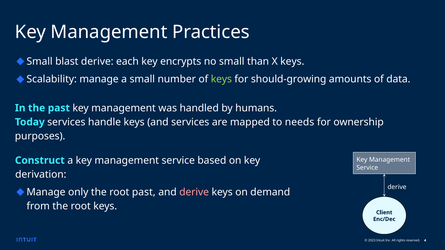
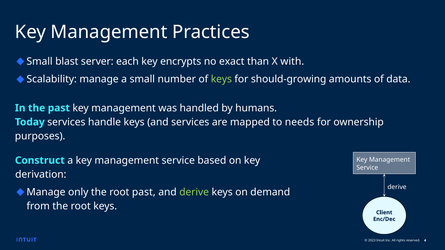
blast derive: derive -> server
no small: small -> exact
X keys: keys -> with
derive at (194, 192) colour: pink -> light green
